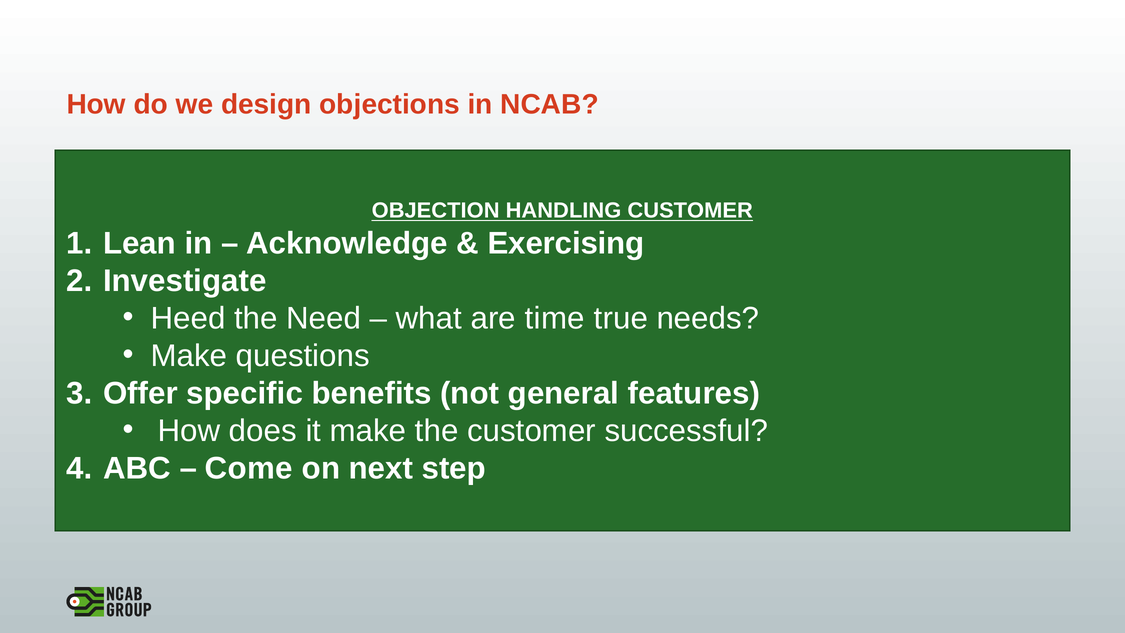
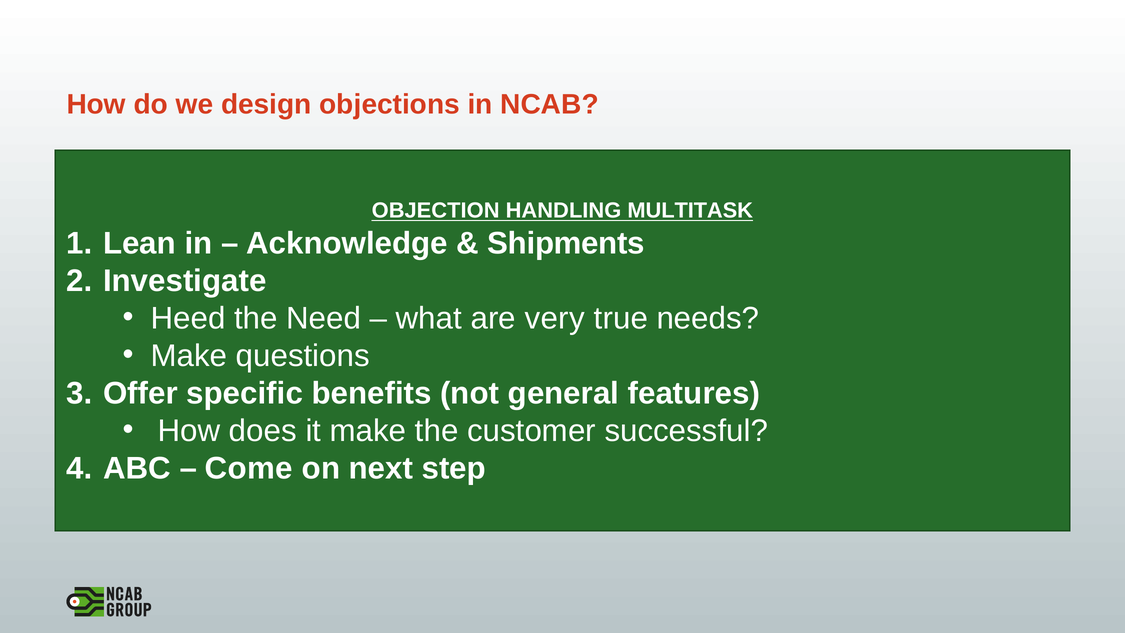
HANDLING CUSTOMER: CUSTOMER -> MULTITASK
Exercising: Exercising -> Shipments
time: time -> very
